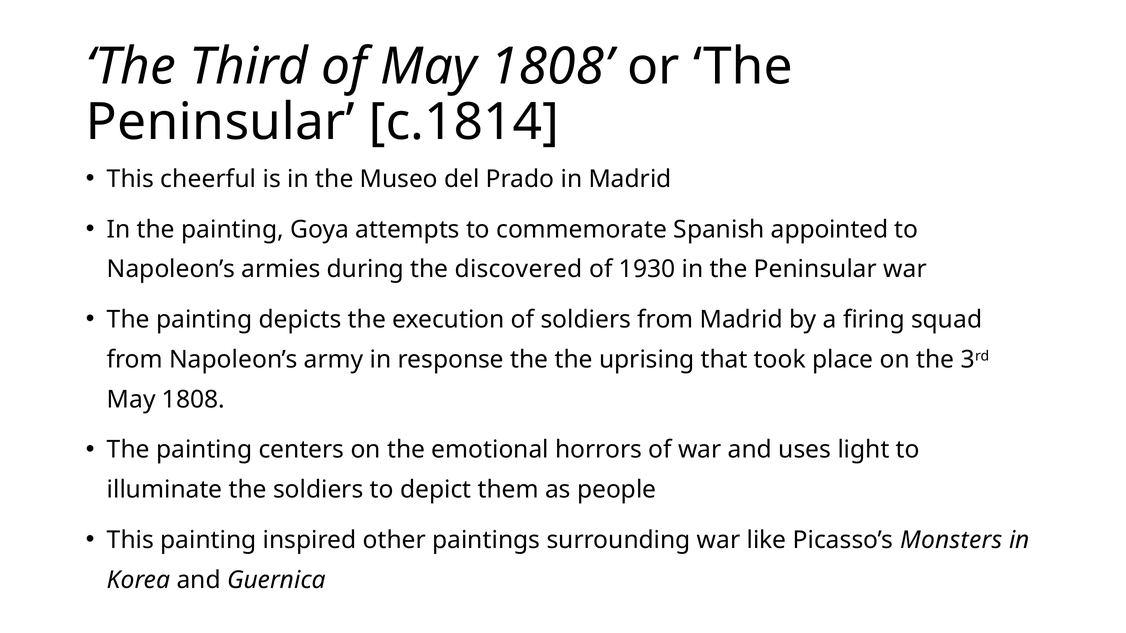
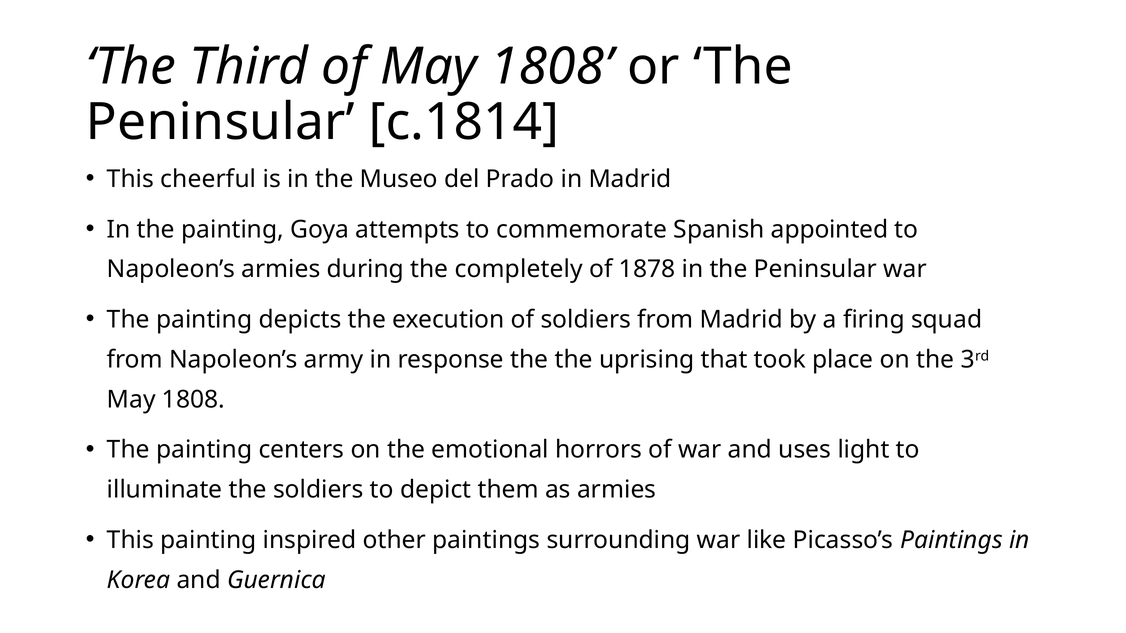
discovered: discovered -> completely
1930: 1930 -> 1878
as people: people -> armies
Picasso’s Monsters: Monsters -> Paintings
